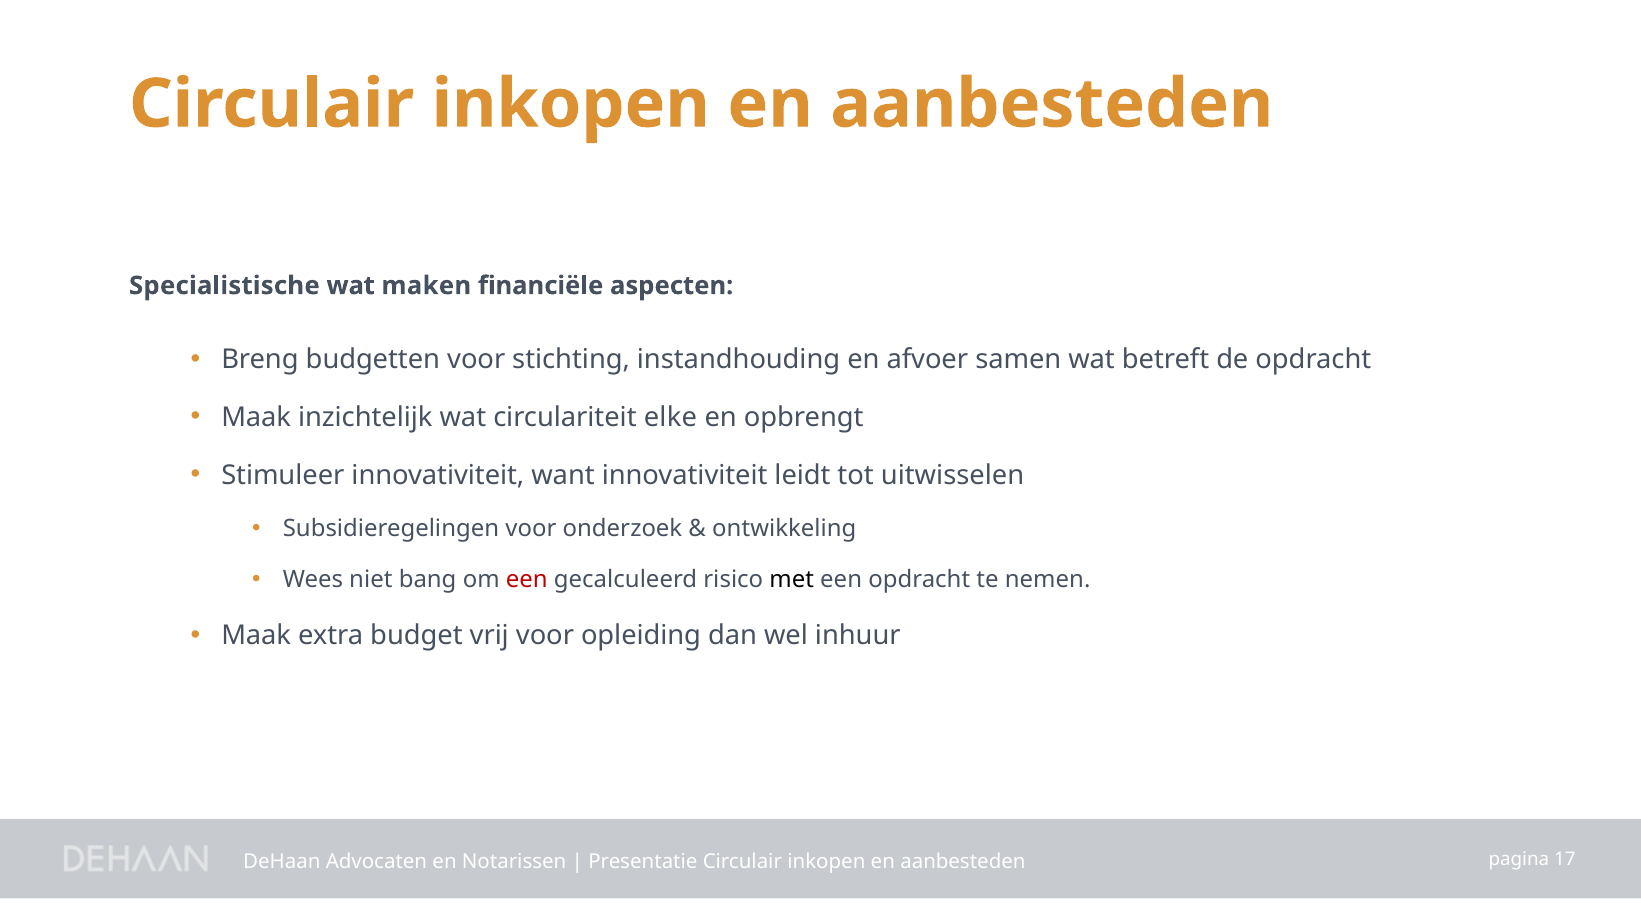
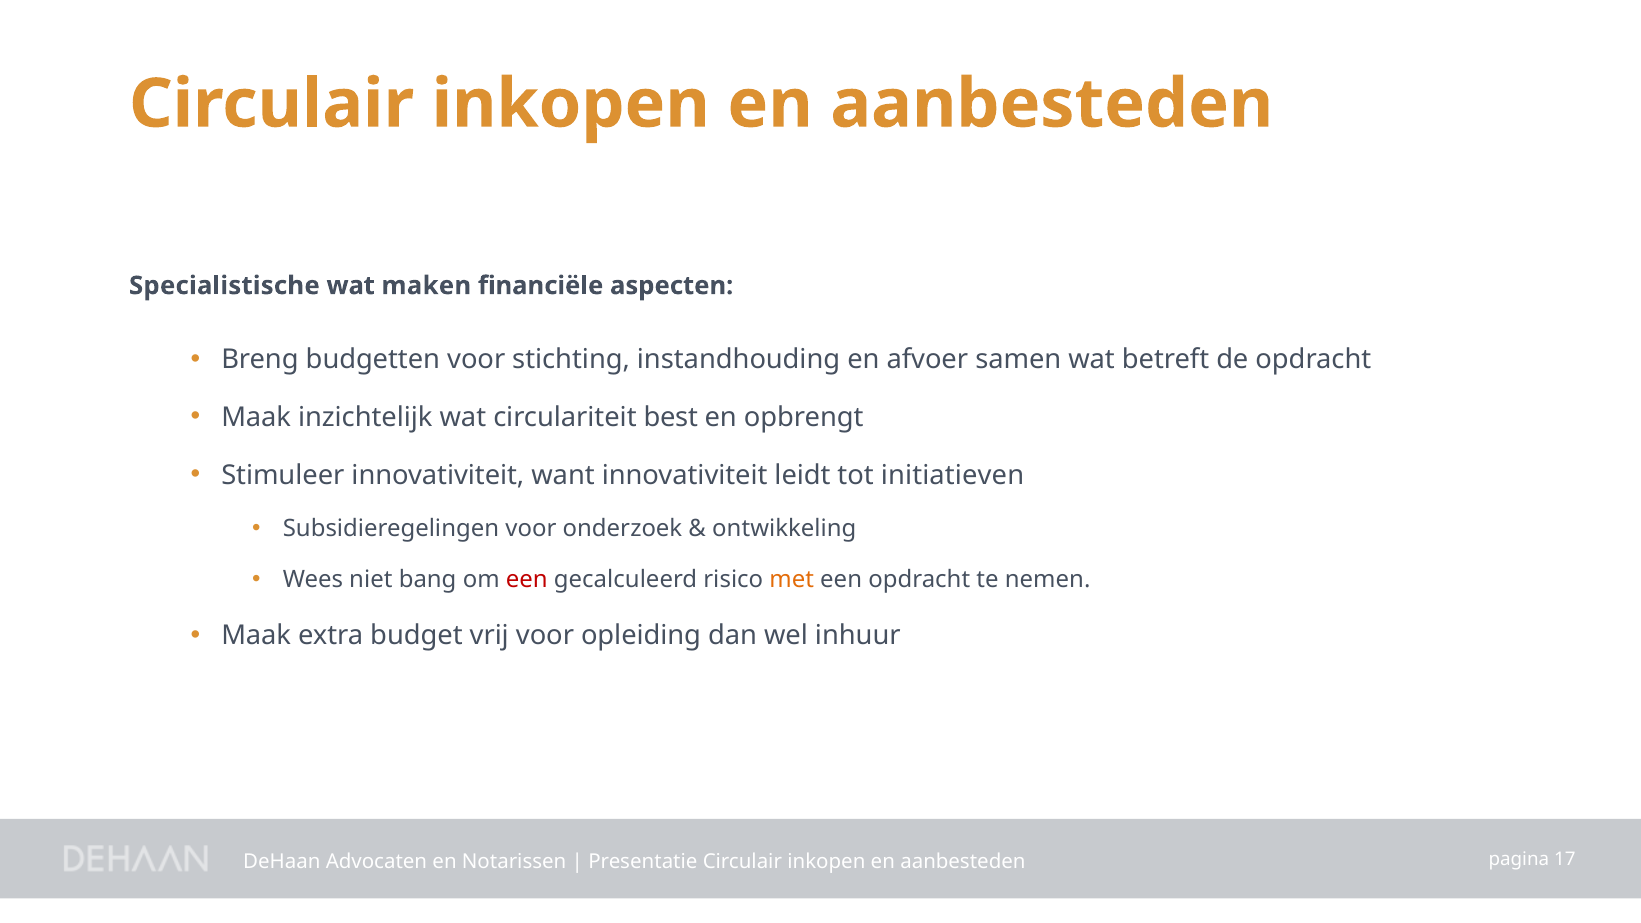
elke: elke -> best
uitwisselen: uitwisselen -> initiatieven
met colour: black -> orange
